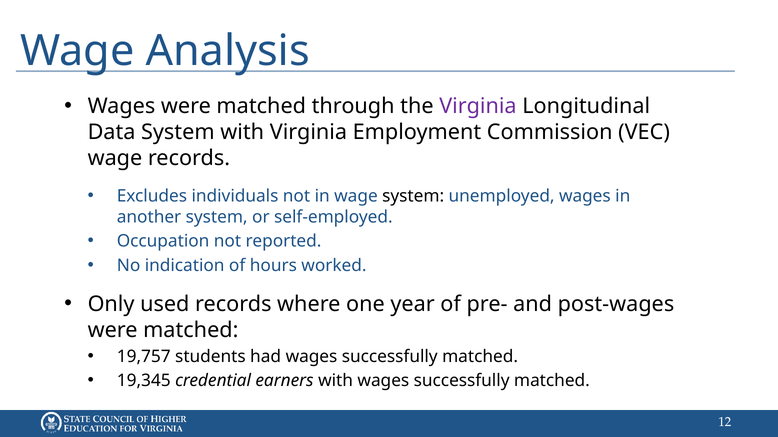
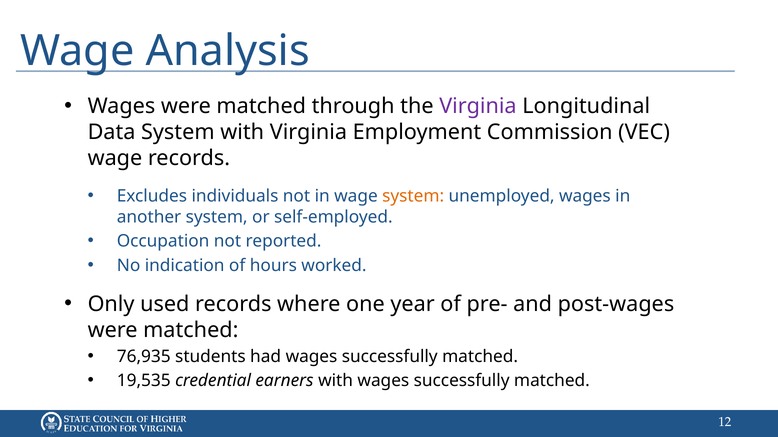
system at (413, 197) colour: black -> orange
19,757: 19,757 -> 76,935
19,345: 19,345 -> 19,535
